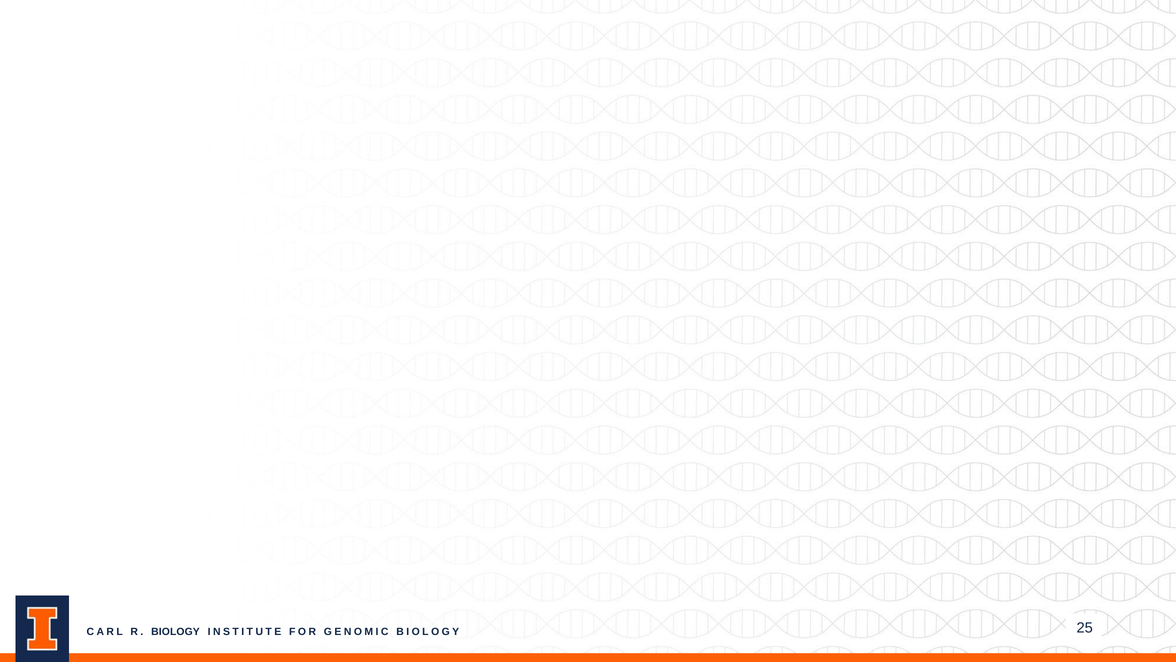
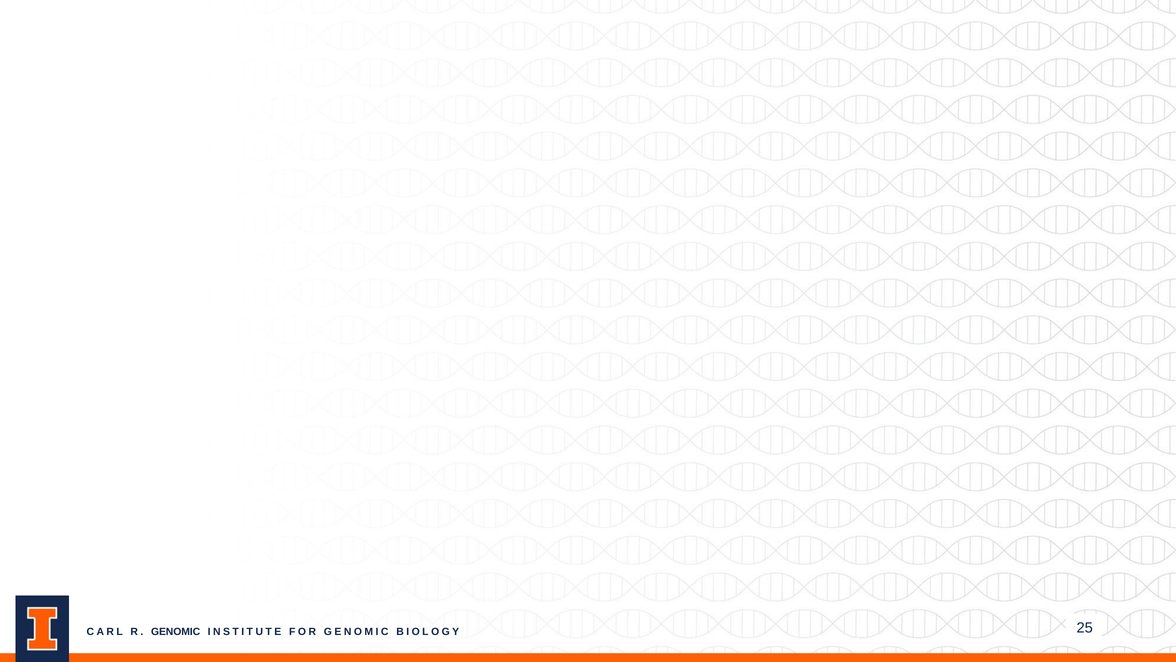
R BIOLOGY: BIOLOGY -> GENOMIC
